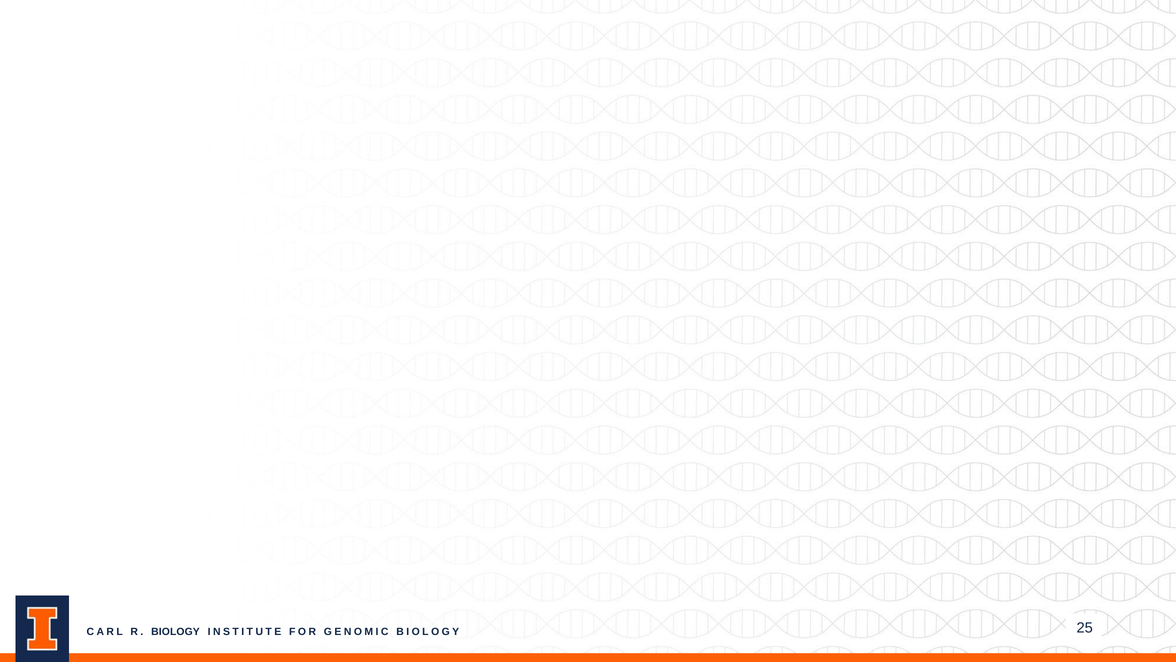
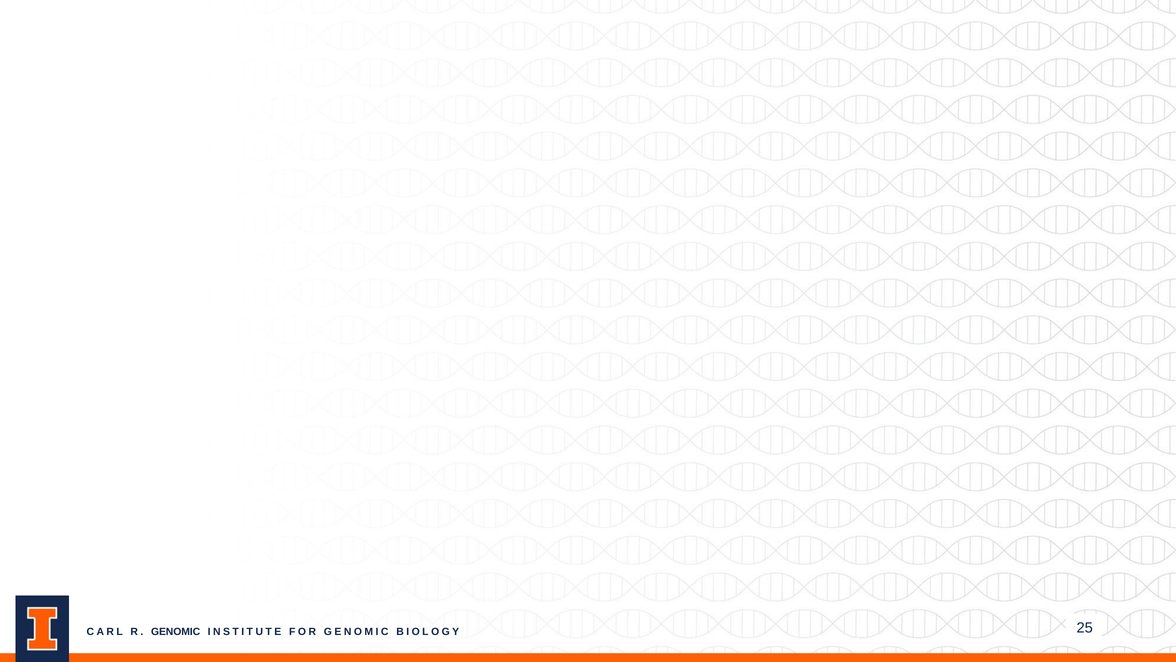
R BIOLOGY: BIOLOGY -> GENOMIC
